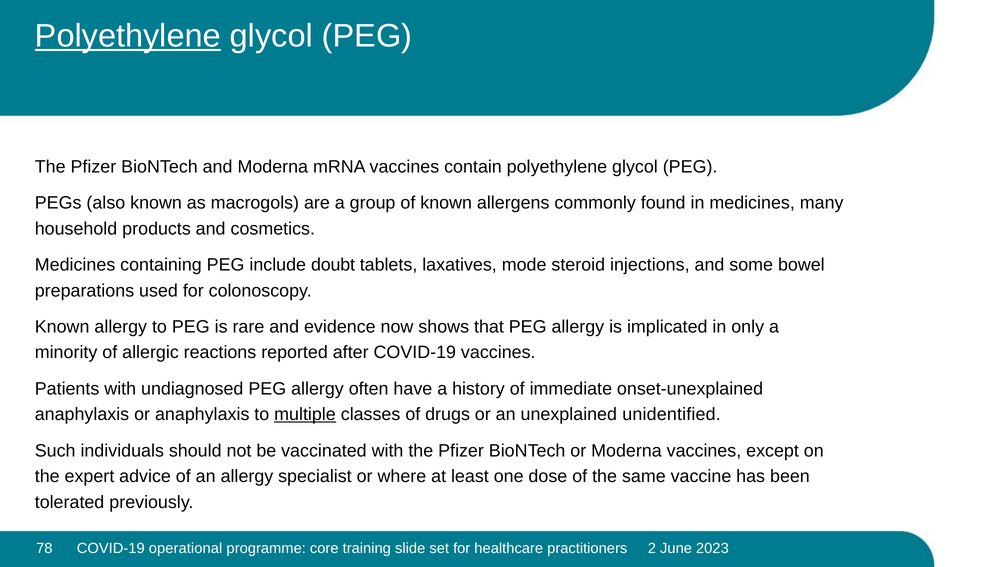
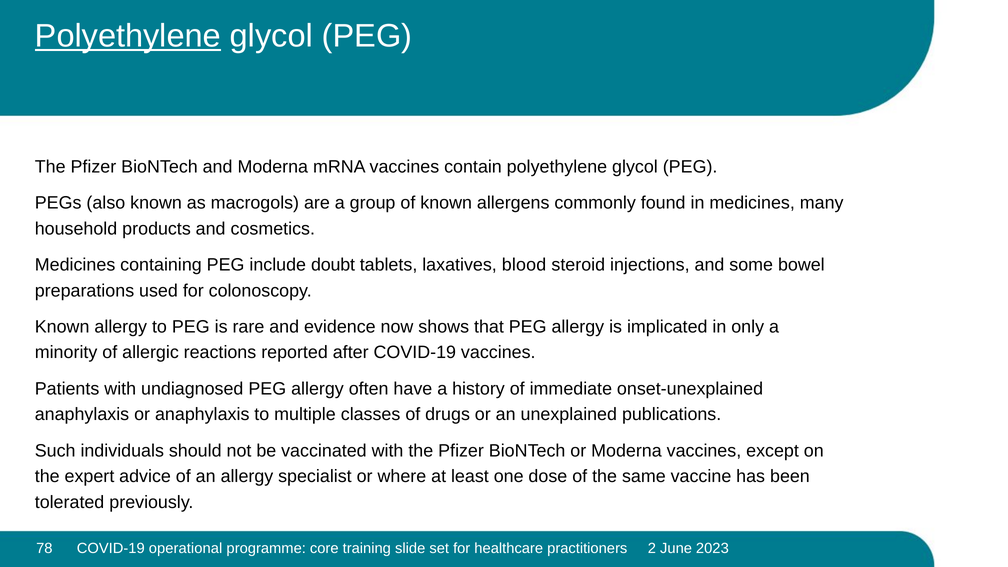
mode: mode -> blood
multiple underline: present -> none
unidentified: unidentified -> publications
